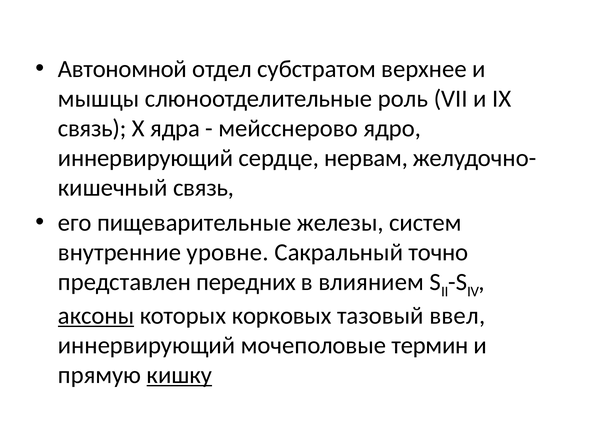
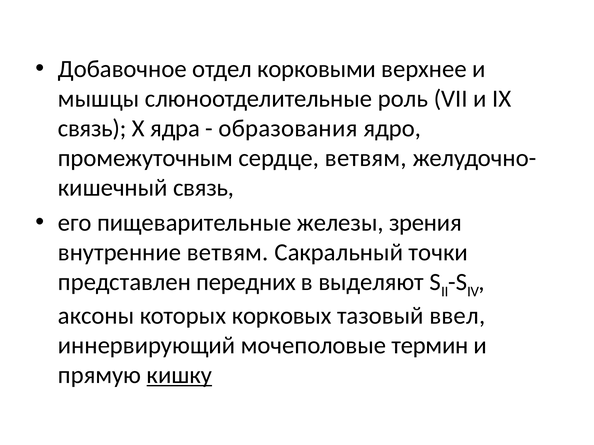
Автономной: Автономной -> Добавочное
субстратом: субстратом -> корковыми
мейсснерово: мейсснерово -> образования
иннервирующий at (146, 158): иннервирующий -> промежуточным
сердце нервам: нервам -> ветвям
систем: систем -> зрения
внутренние уровне: уровне -> ветвям
точно: точно -> точки
влиянием: влиянием -> выделяют
аксоны underline: present -> none
